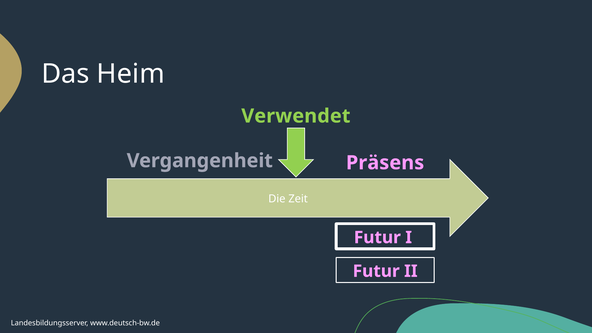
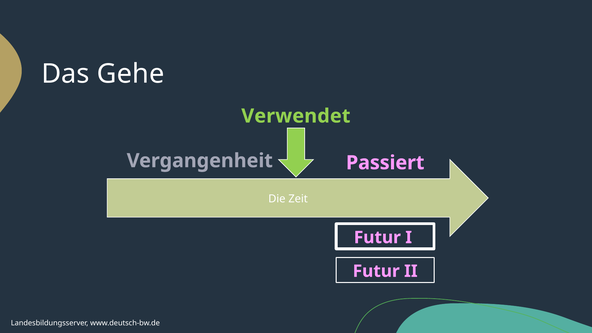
Heim: Heim -> Gehe
Präsens: Präsens -> Passiert
